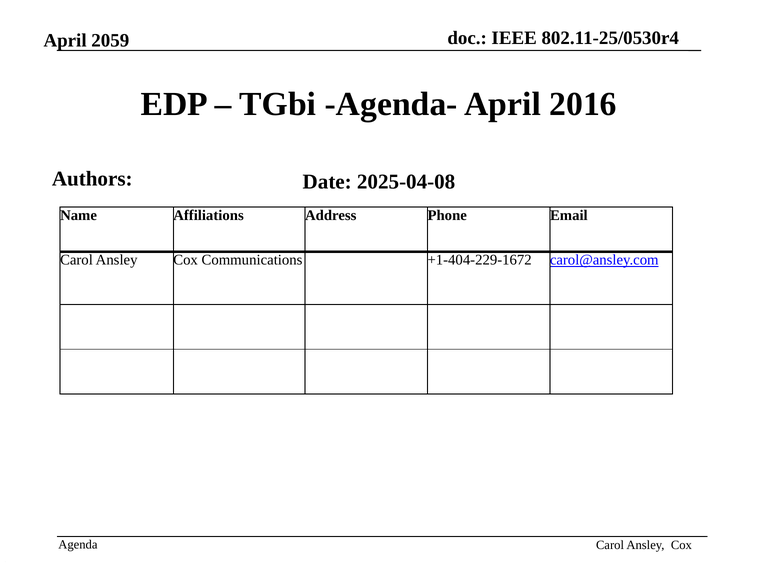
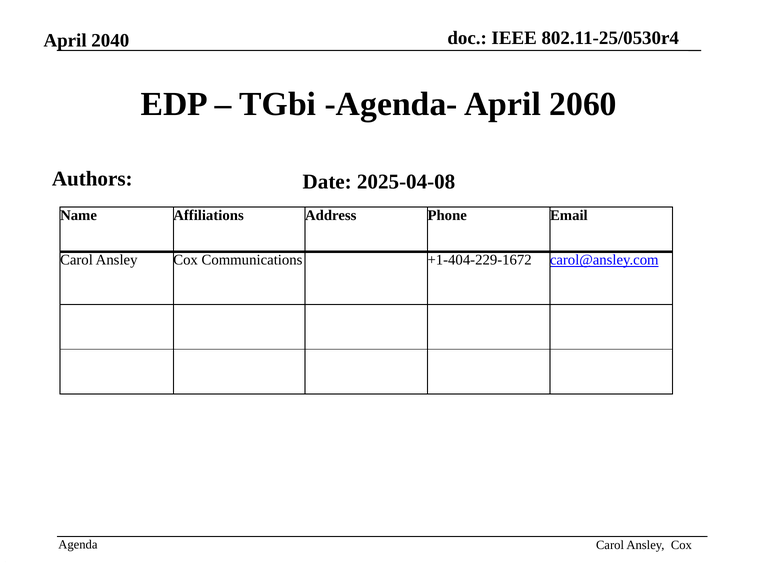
2059: 2059 -> 2040
2016: 2016 -> 2060
